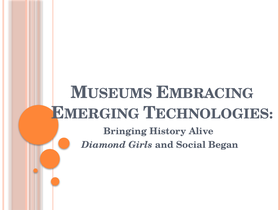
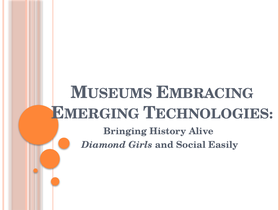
Began: Began -> Easily
